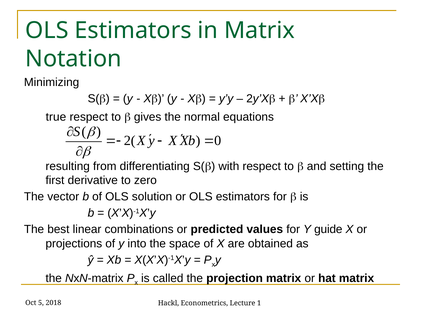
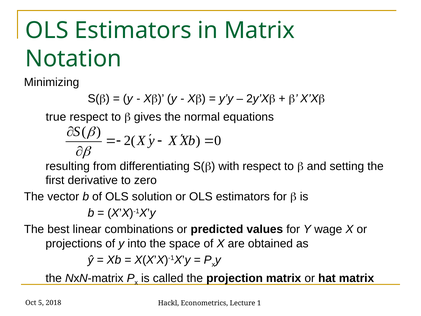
guide: guide -> wage
